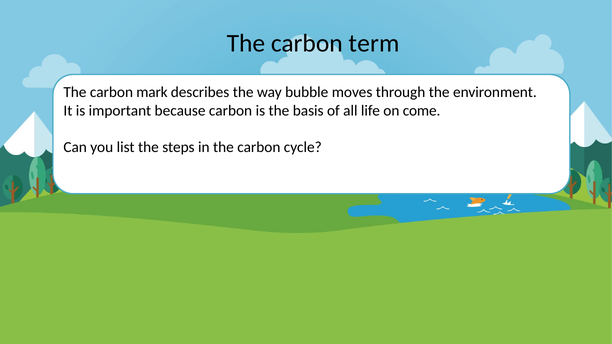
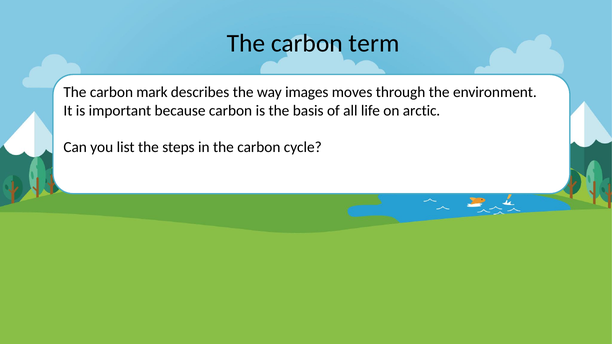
bubble: bubble -> images
come: come -> arctic
